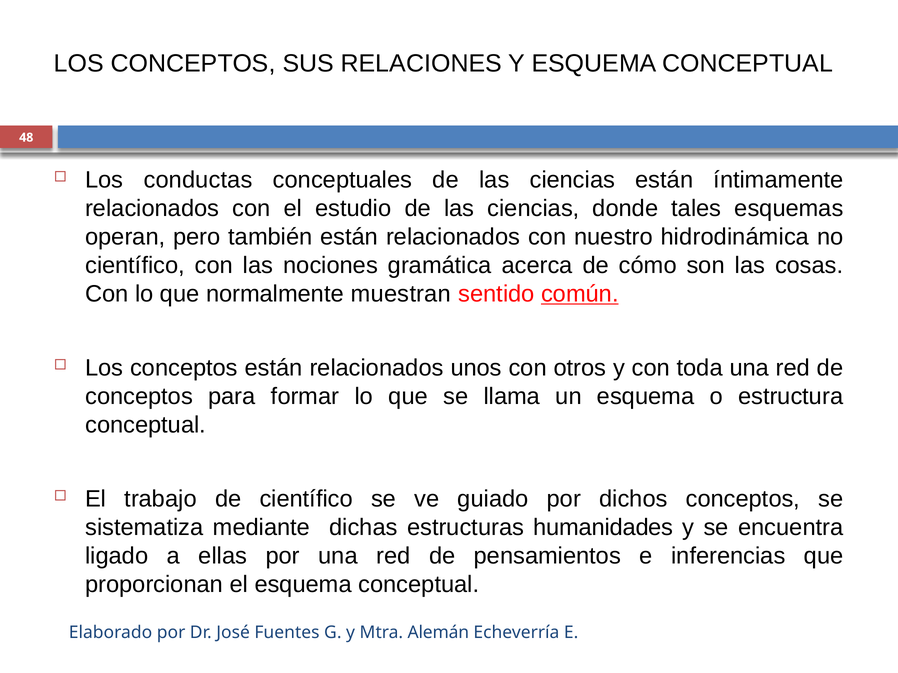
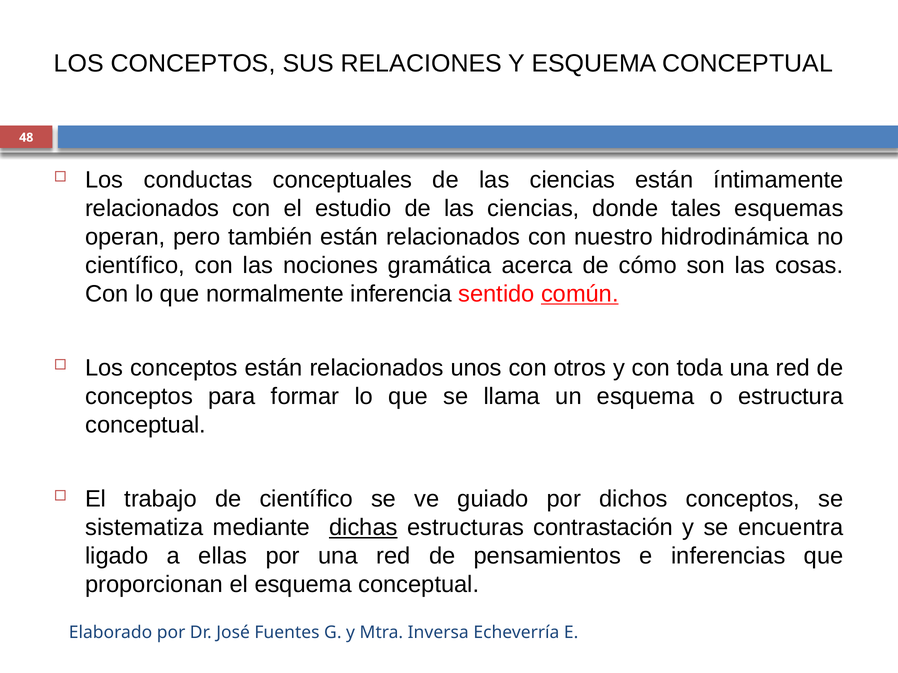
muestran: muestran -> inferencia
dichas underline: none -> present
humanidades: humanidades -> contrastación
Alemán: Alemán -> Inversa
